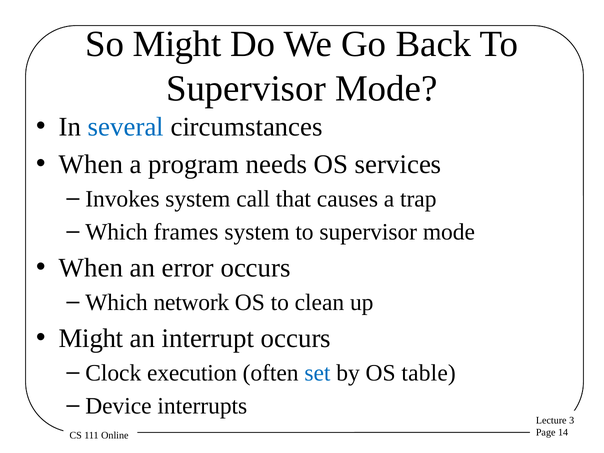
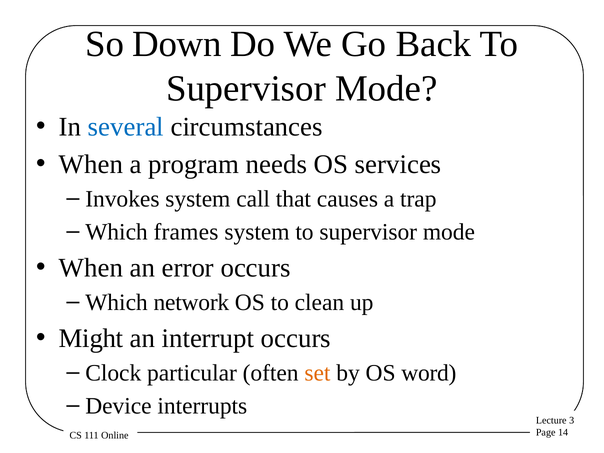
So Might: Might -> Down
execution: execution -> particular
set colour: blue -> orange
table: table -> word
